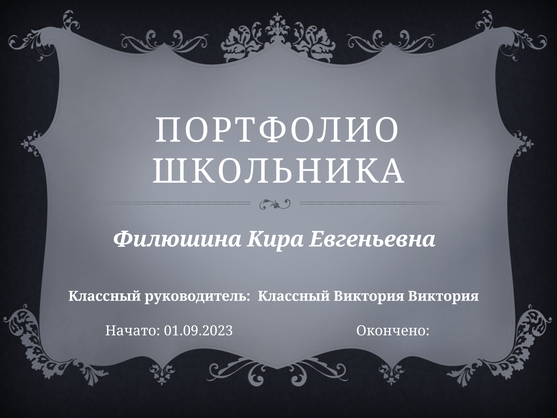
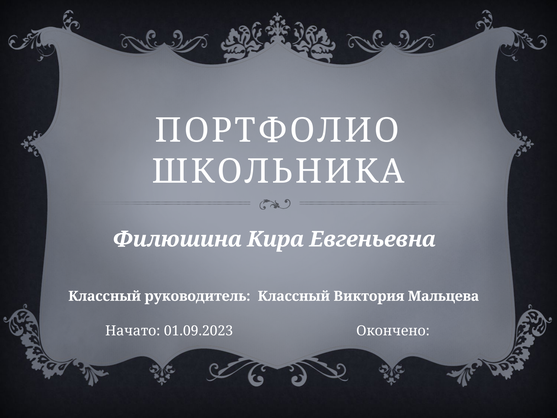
Виктория Виктория: Виктория -> Мальцева
